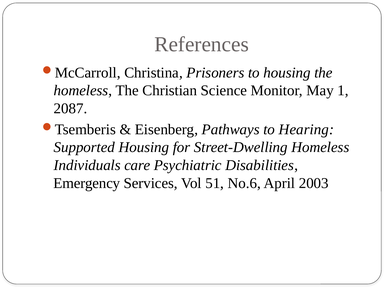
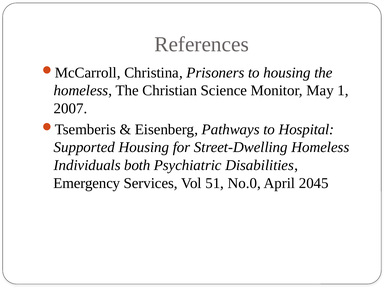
2087: 2087 -> 2007
Hearing: Hearing -> Hospital
care: care -> both
No.6: No.6 -> No.0
2003: 2003 -> 2045
